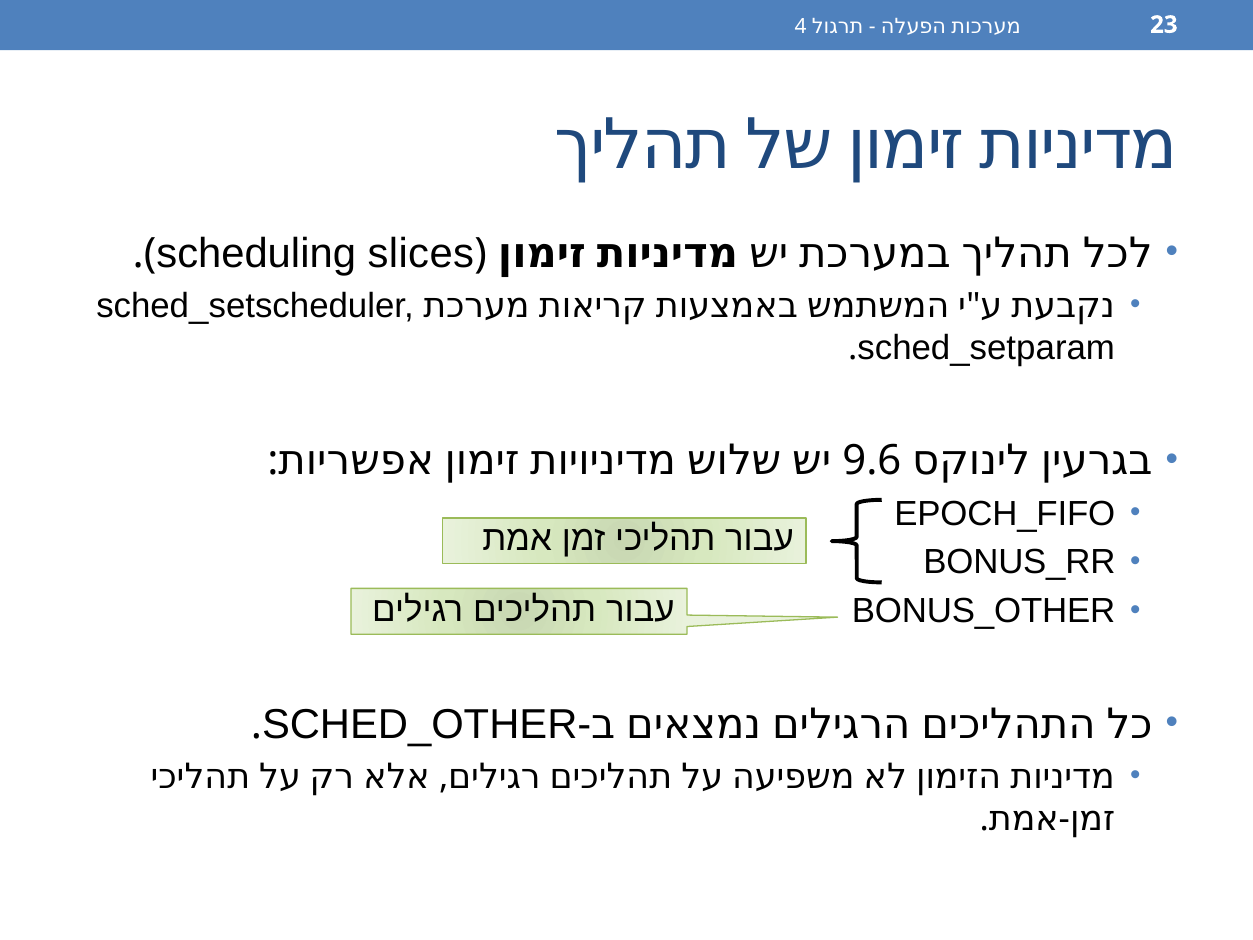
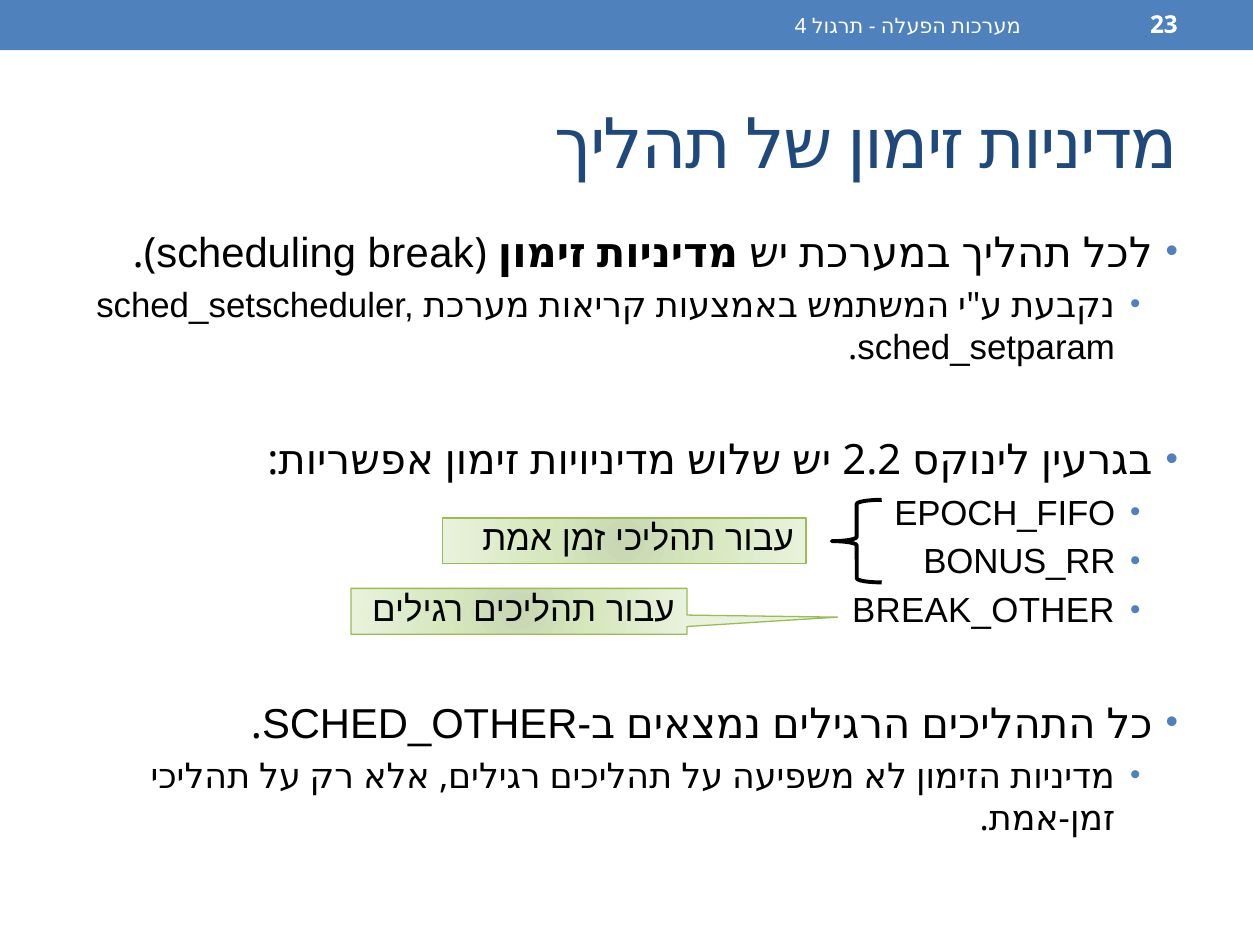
slices: slices -> break
9.6: 9.6 -> 2.2
BONUS_OTHER: BONUS_OTHER -> BREAK_OTHER
